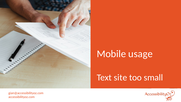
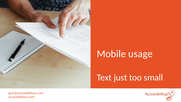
site: site -> just
